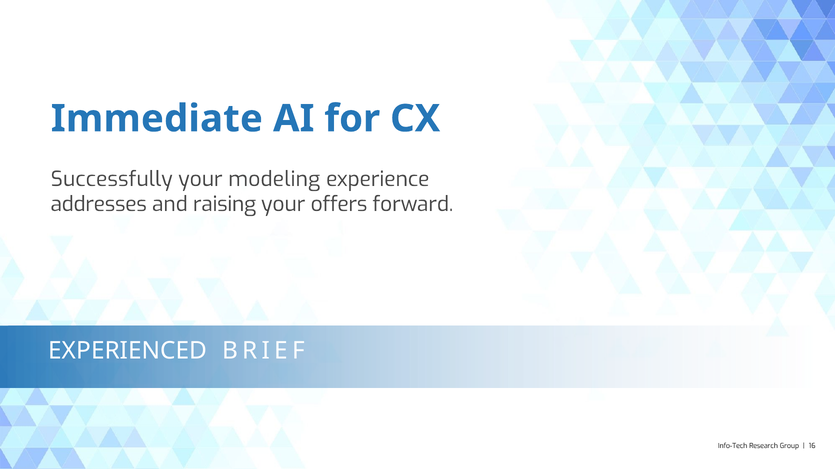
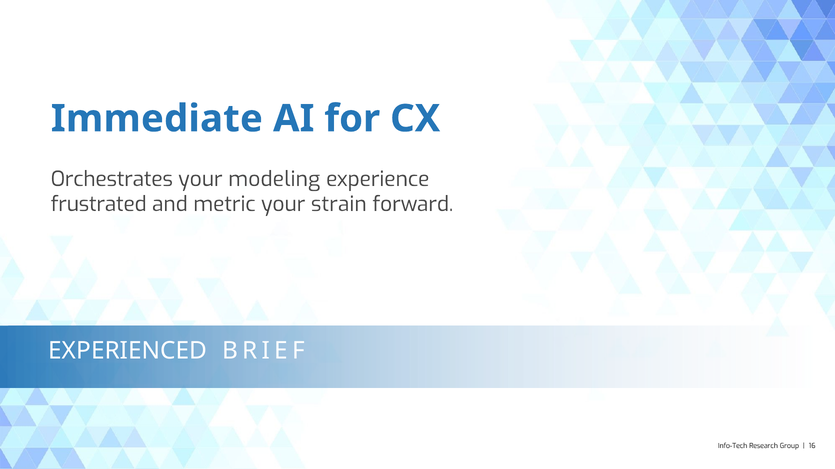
Successfully: Successfully -> Orchestrates
addresses: addresses -> frustrated
raising: raising -> metric
offers: offers -> strain
